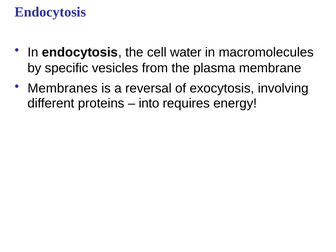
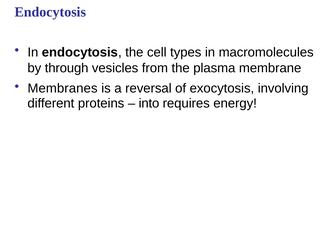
water: water -> types
specific: specific -> through
